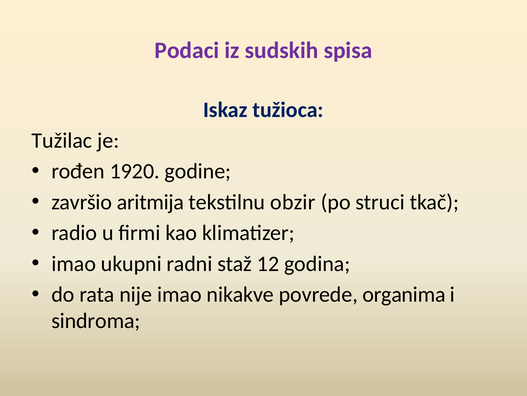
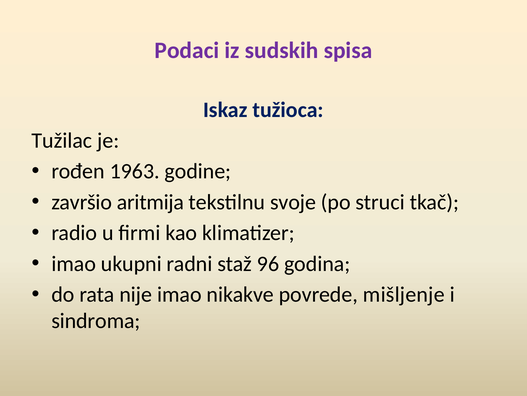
1920: 1920 -> 1963
obzir: obzir -> svoje
12: 12 -> 96
organima: organima -> mišljenje
